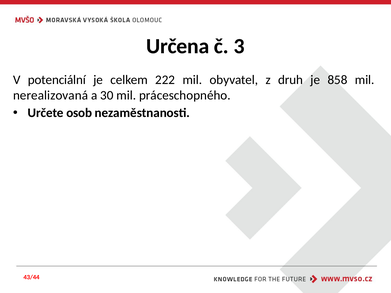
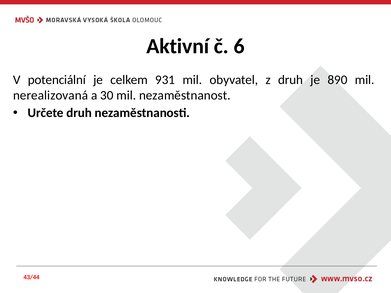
Určena: Určena -> Aktivní
3: 3 -> 6
222: 222 -> 931
858: 858 -> 890
práceschopného: práceschopného -> nezaměstnanost
Určete osob: osob -> druh
